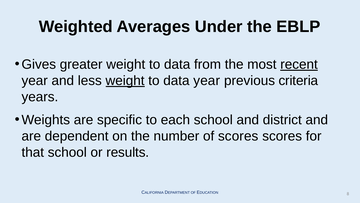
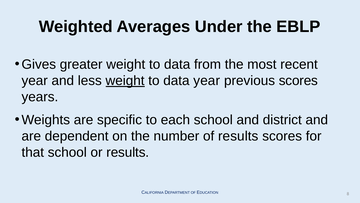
recent underline: present -> none
previous criteria: criteria -> scores
of scores: scores -> results
